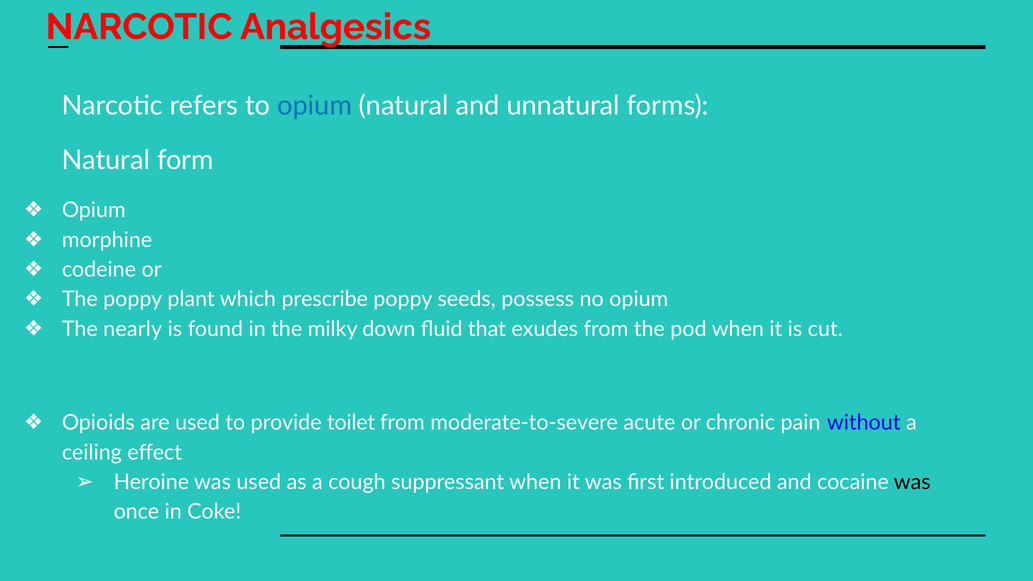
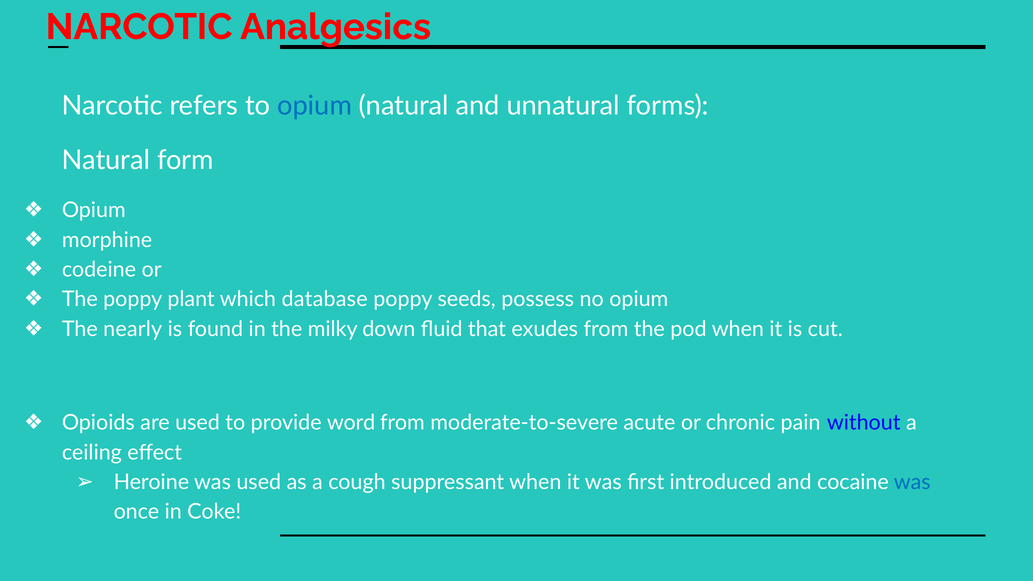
prescribe: prescribe -> database
toilet: toilet -> word
was at (912, 482) colour: black -> blue
